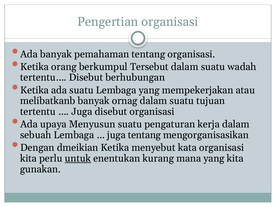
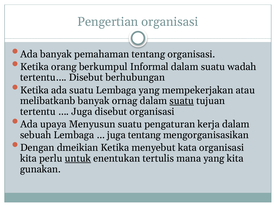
Tersebut: Tersebut -> Informal
suatu at (182, 101) underline: none -> present
kurang: kurang -> tertulis
